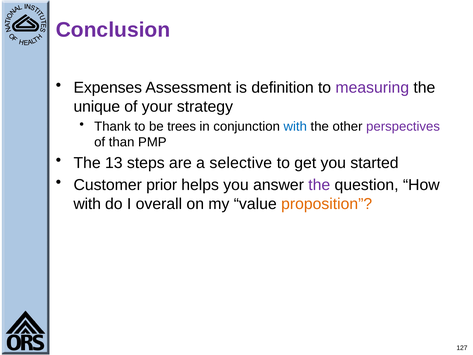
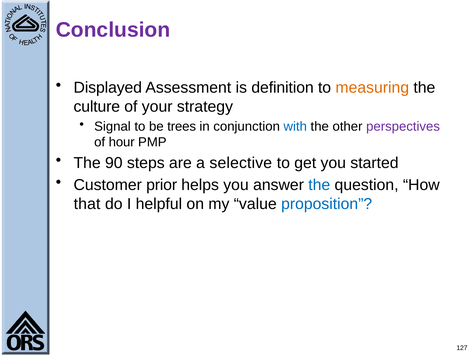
Expenses: Expenses -> Displayed
measuring colour: purple -> orange
unique: unique -> culture
Thank: Thank -> Signal
than: than -> hour
13: 13 -> 90
the at (319, 185) colour: purple -> blue
with at (87, 204): with -> that
overall: overall -> helpful
proposition colour: orange -> blue
